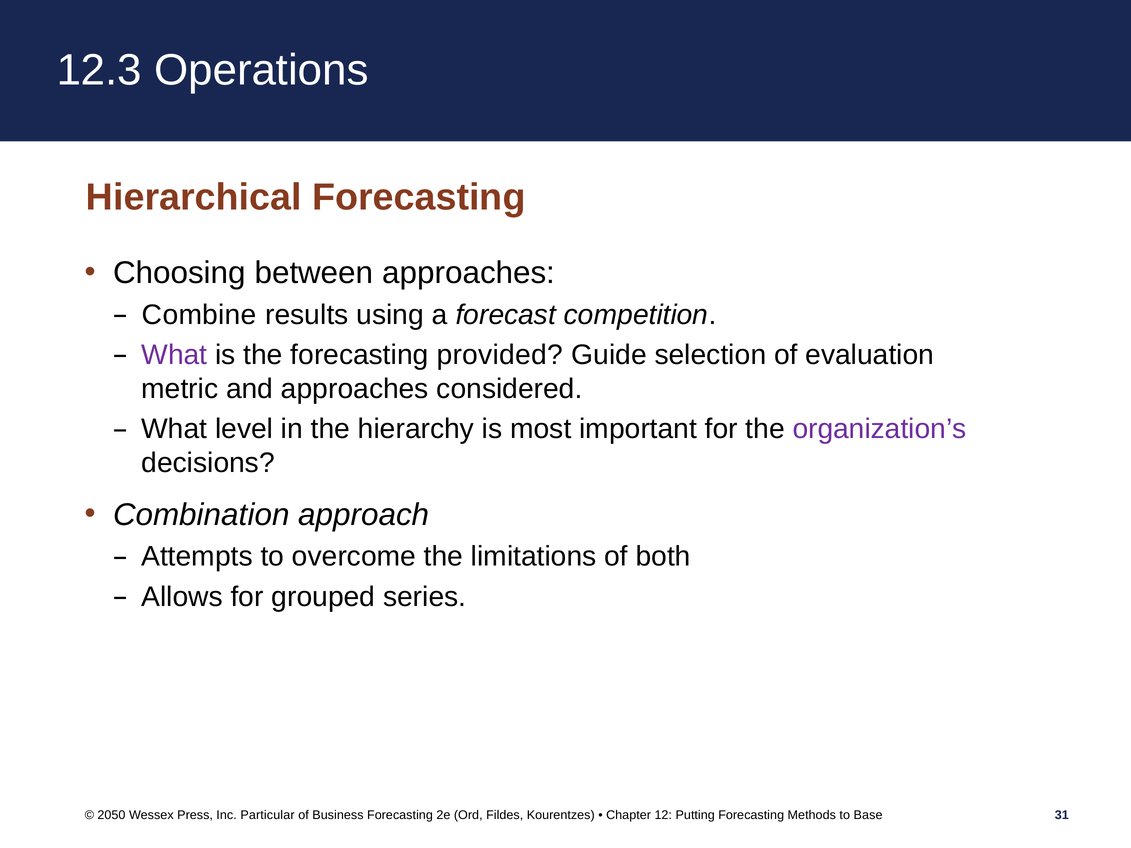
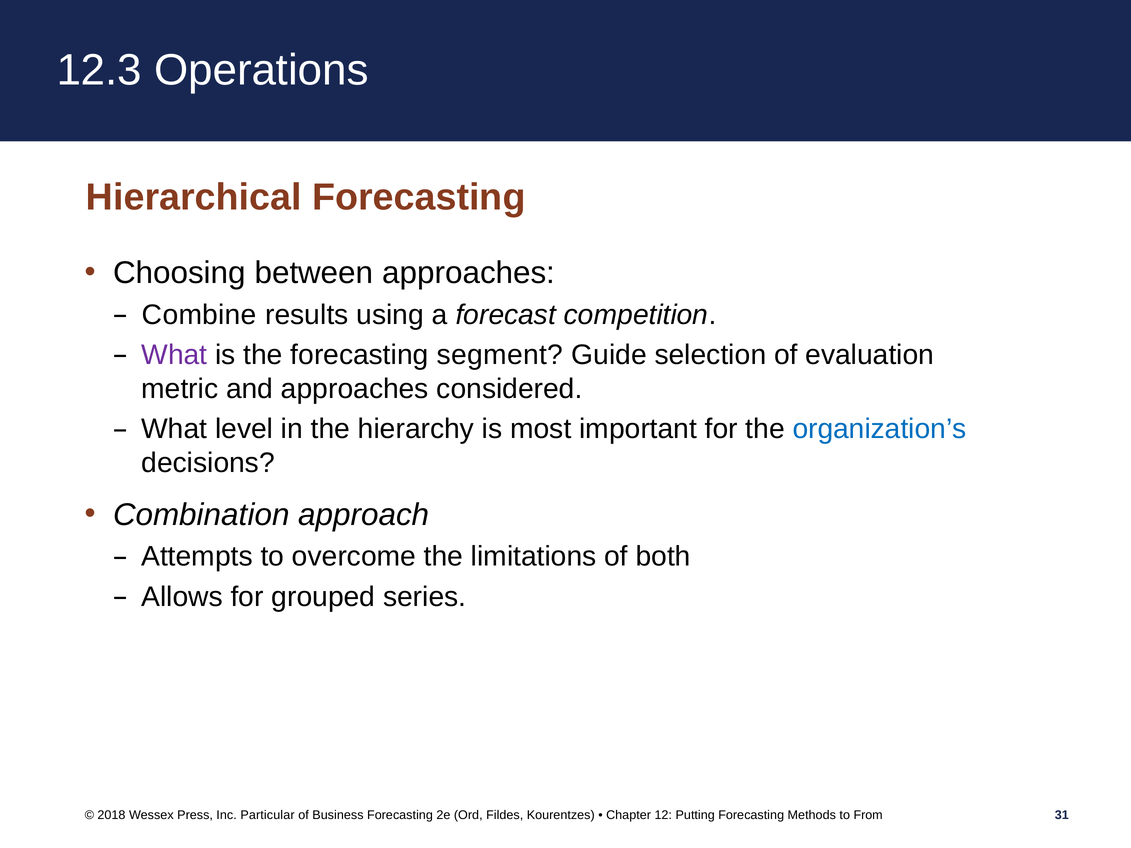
provided: provided -> segment
organization’s colour: purple -> blue
2050: 2050 -> 2018
Base: Base -> From
